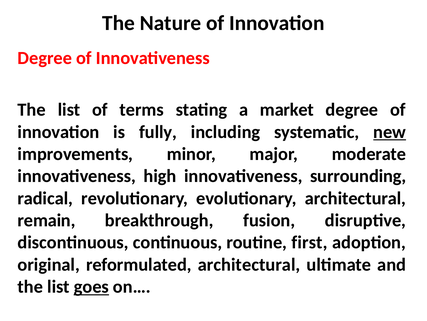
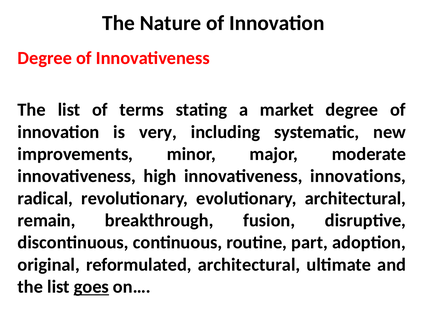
fully: fully -> very
new underline: present -> none
surrounding: surrounding -> innovations
first: first -> part
